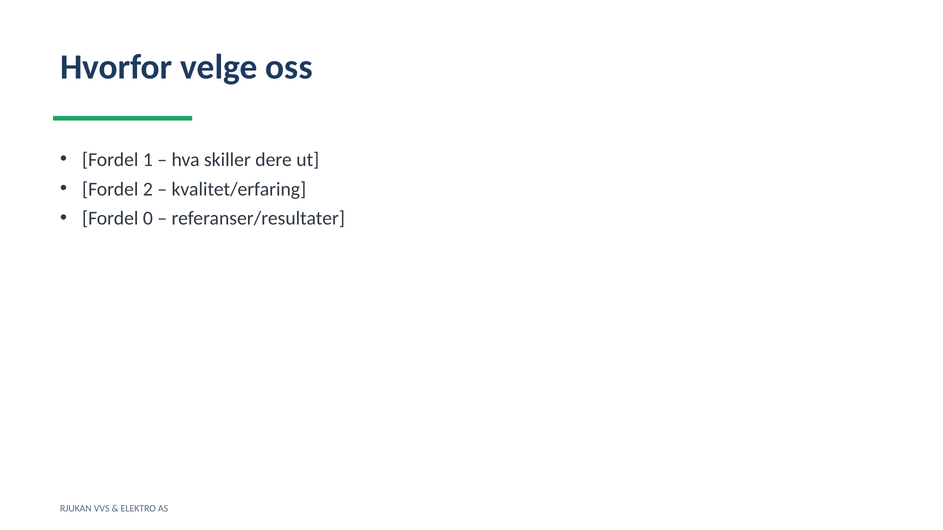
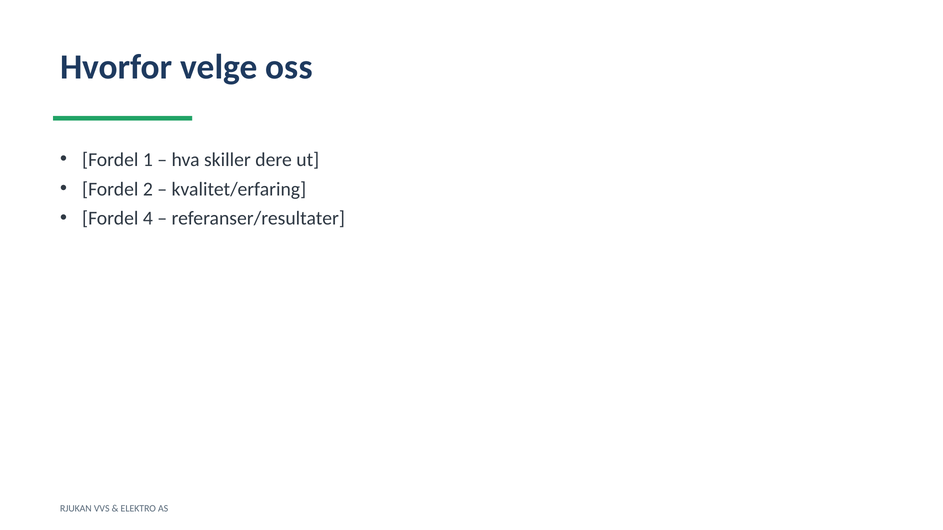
0: 0 -> 4
